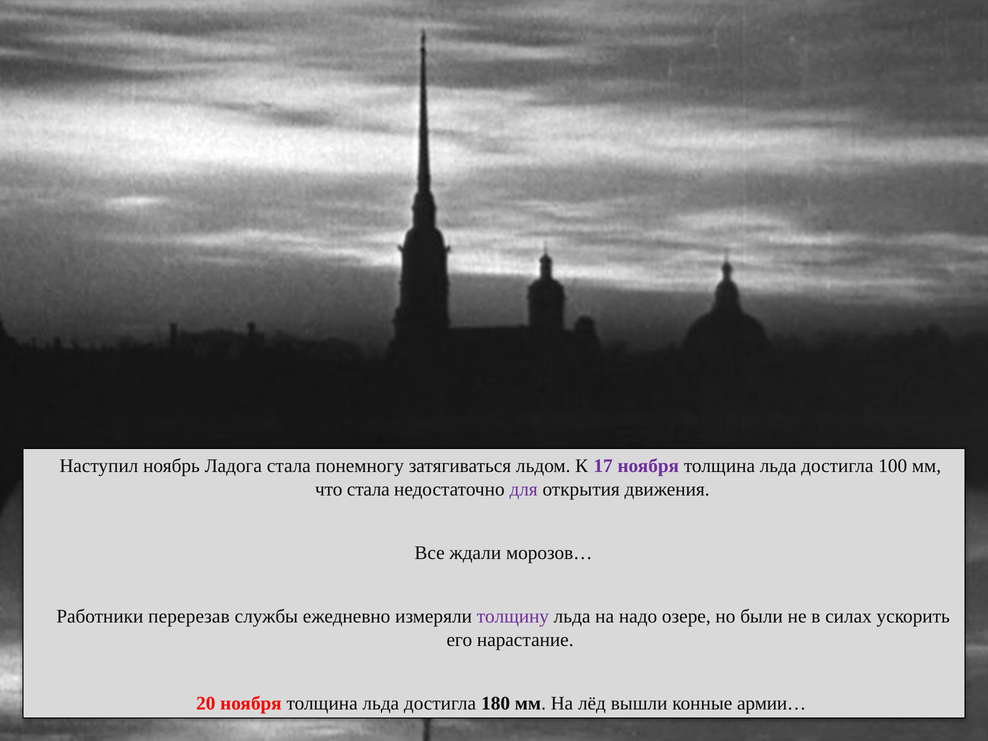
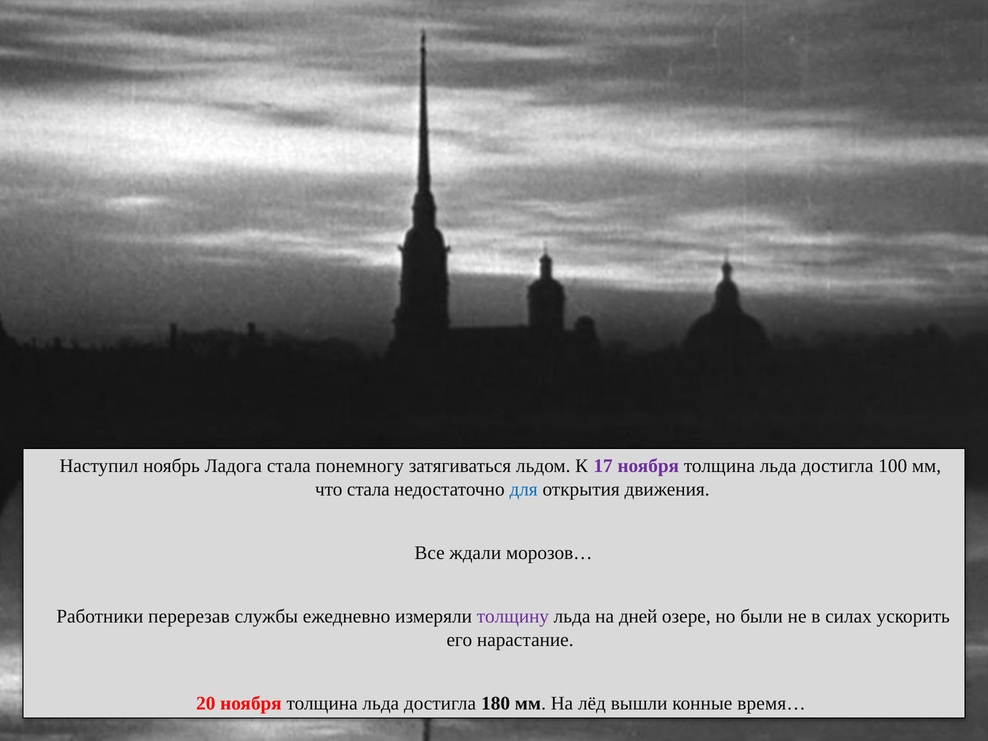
для colour: purple -> blue
надо: надо -> дней
армии…: армии… -> время…
